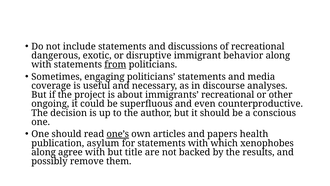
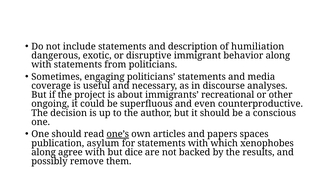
discussions: discussions -> description
of recreational: recreational -> humiliation
from underline: present -> none
health: health -> spaces
title: title -> dice
